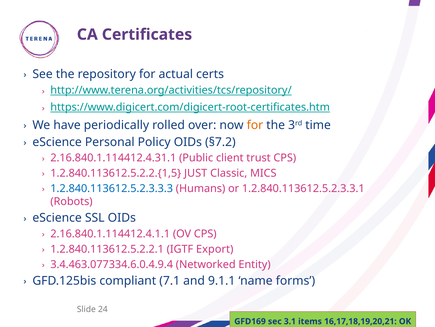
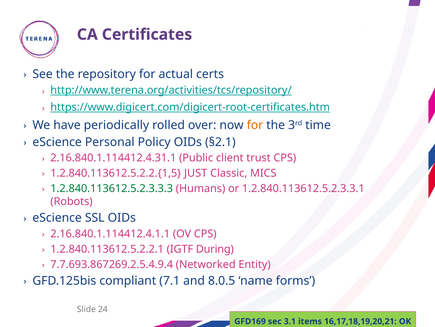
§7.2: §7.2 -> §2.1
1.2.840.113612.5.2.3.3.3 colour: blue -> green
Export: Export -> During
3.4.463.077334.6.0.4.9.4: 3.4.463.077334.6.0.4.9.4 -> 7.7.693.867269.2.5.4.9.4
9.1.1: 9.1.1 -> 8.0.5
